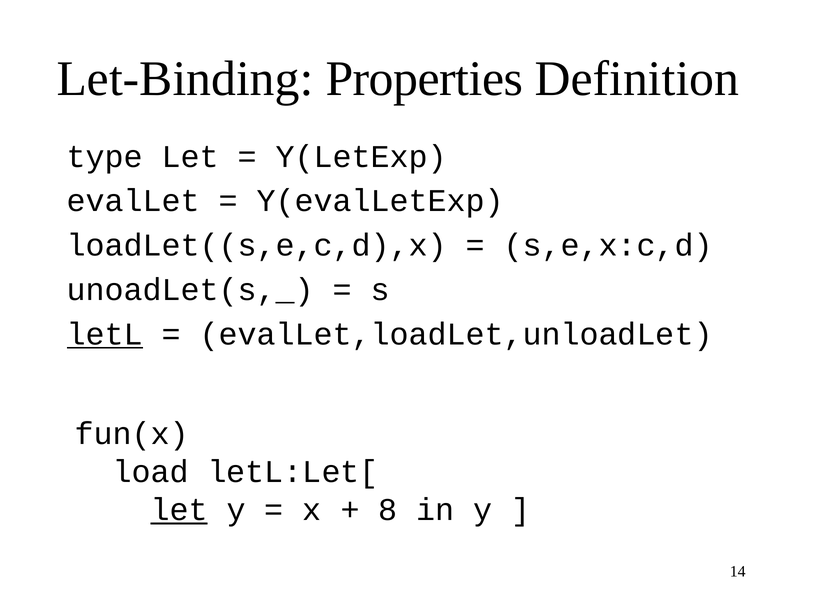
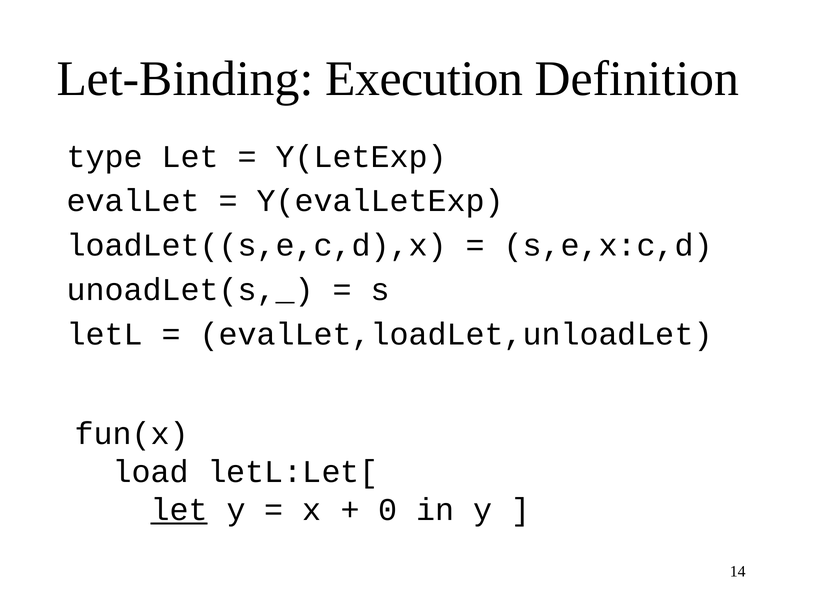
Properties: Properties -> Execution
letL underline: present -> none
8: 8 -> 0
